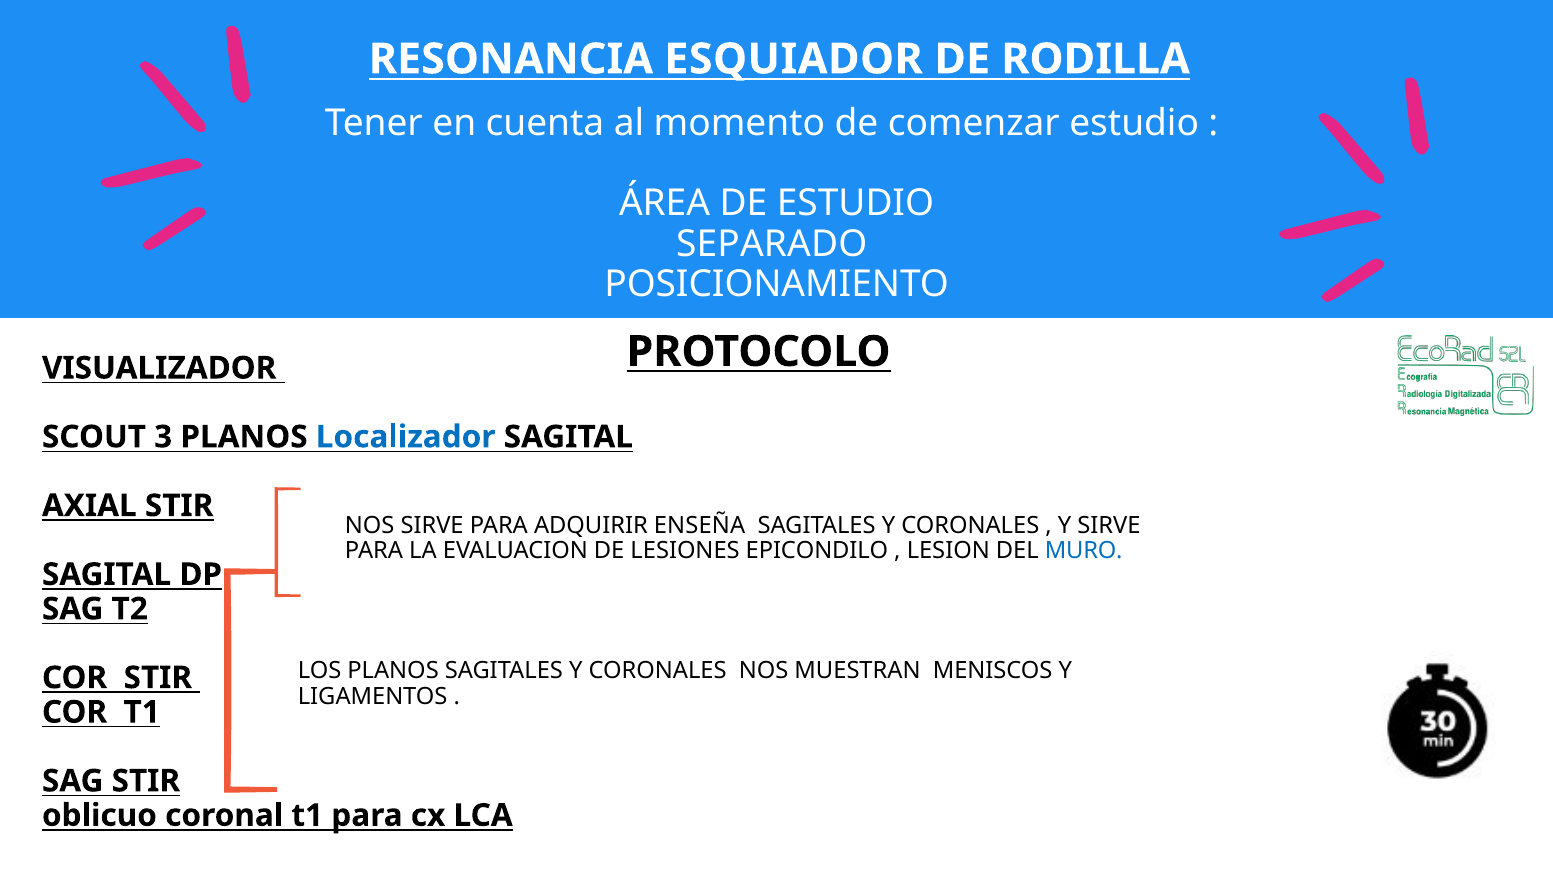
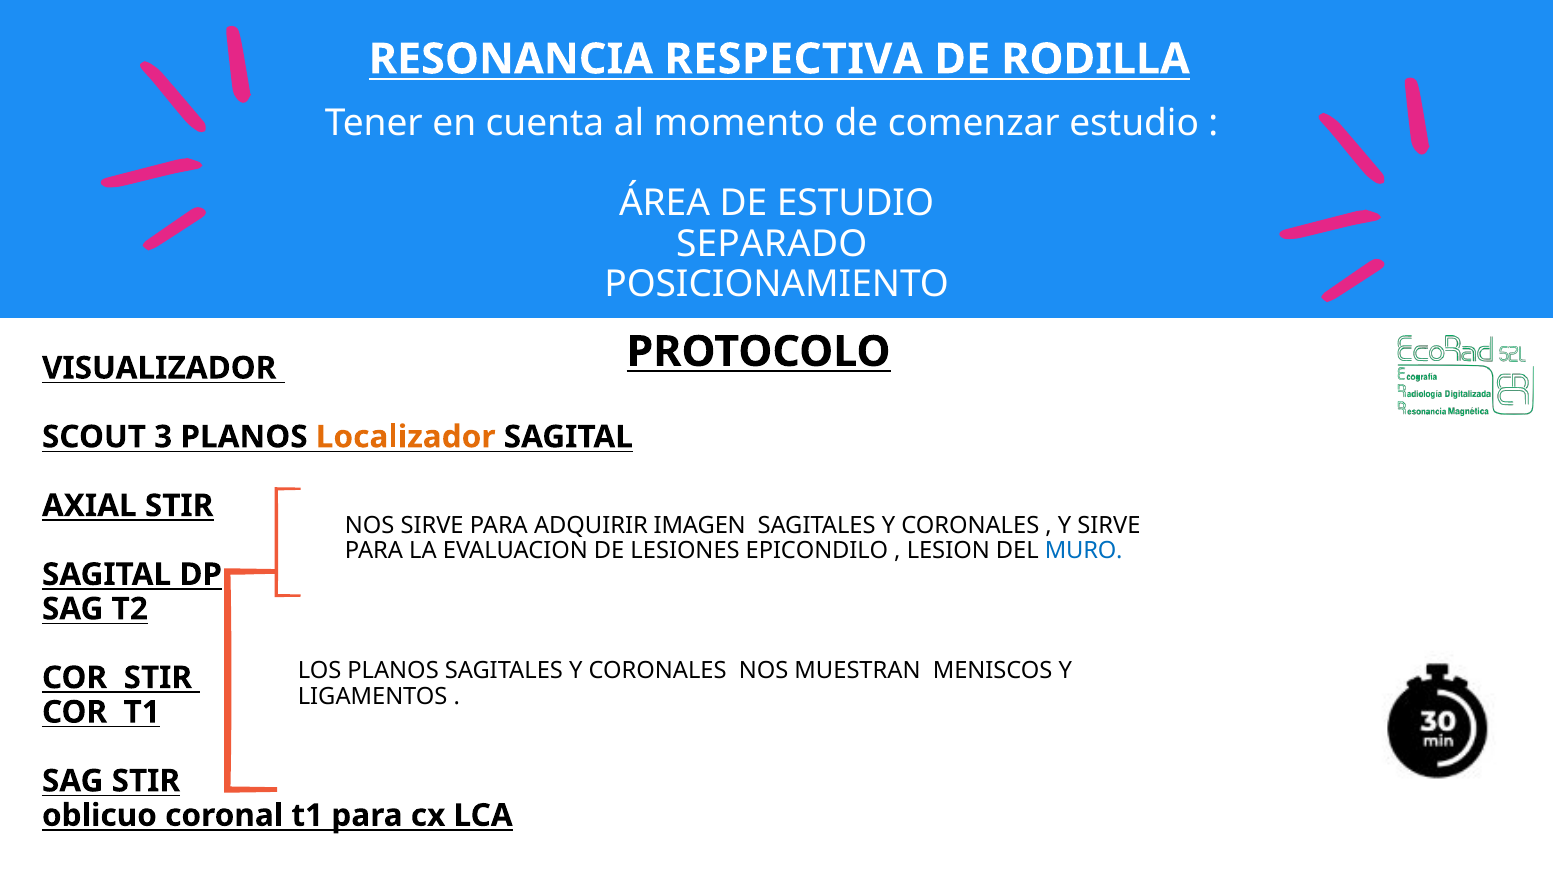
ESQUIADOR: ESQUIADOR -> RESPECTIVA
Localizador colour: blue -> orange
ENSEÑA: ENSEÑA -> IMAGEN
